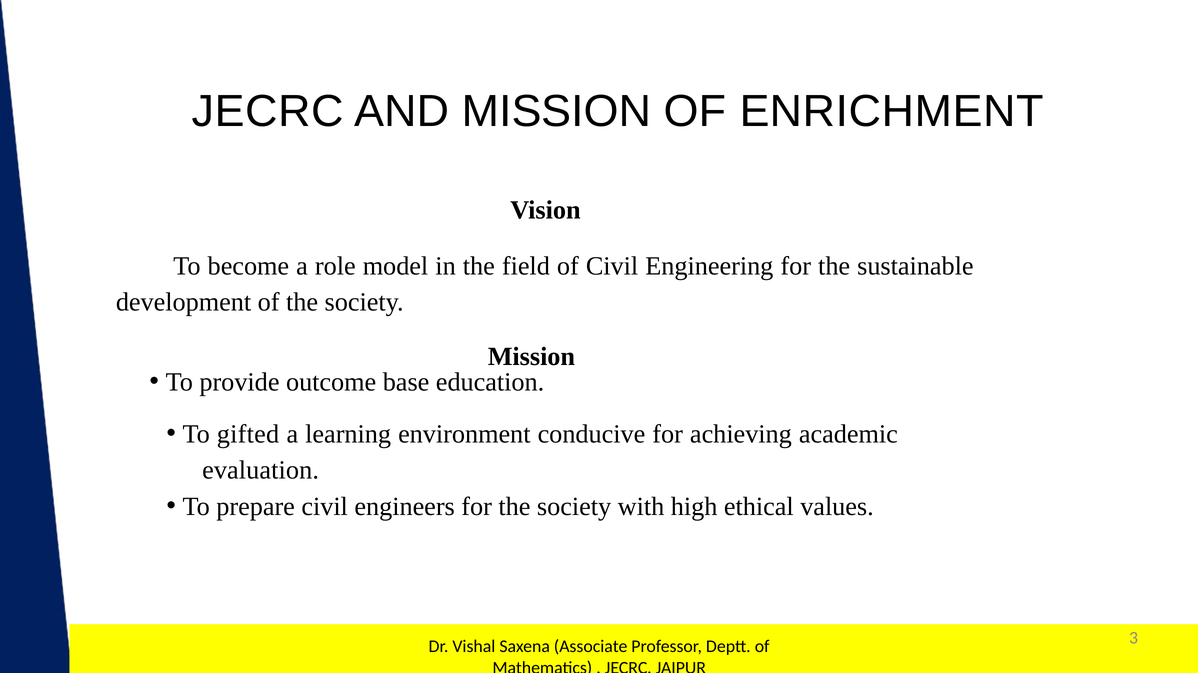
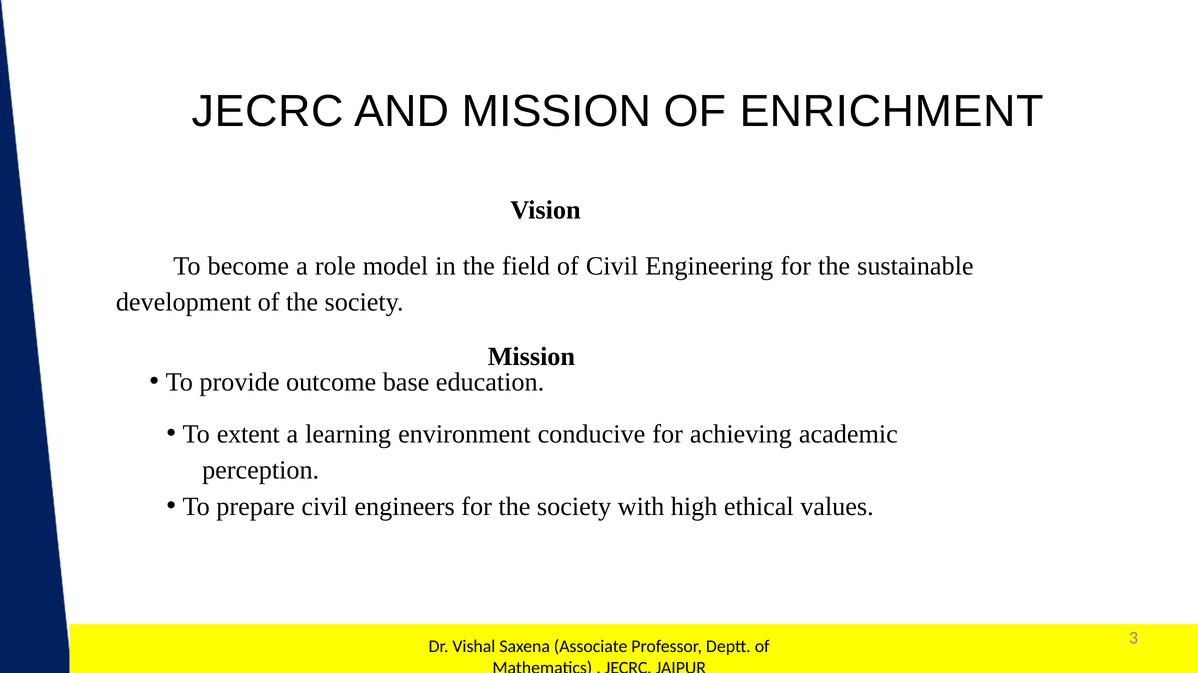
gifted: gifted -> extent
evaluation: evaluation -> perception
